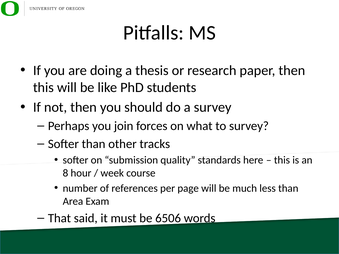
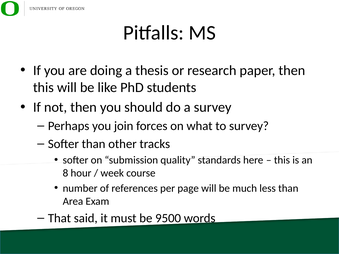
6506: 6506 -> 9500
